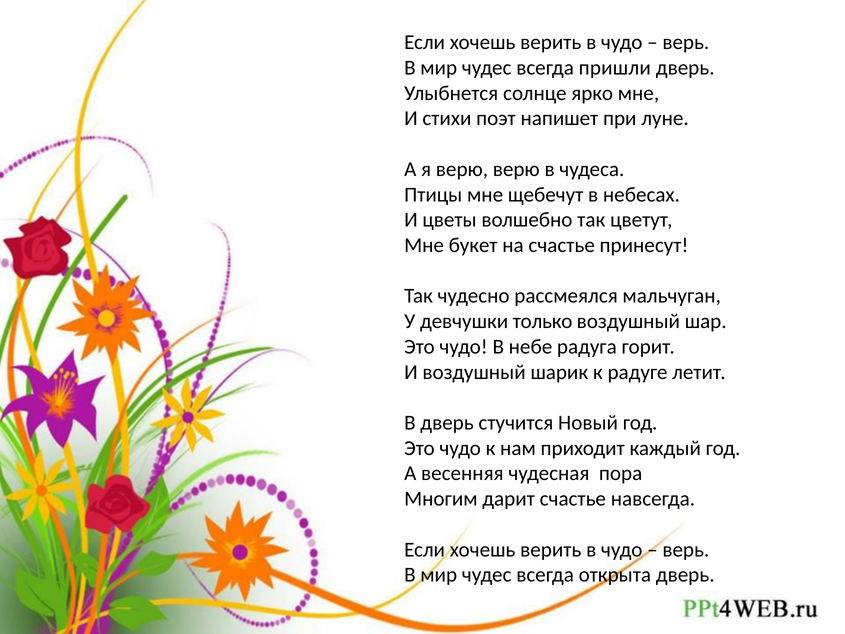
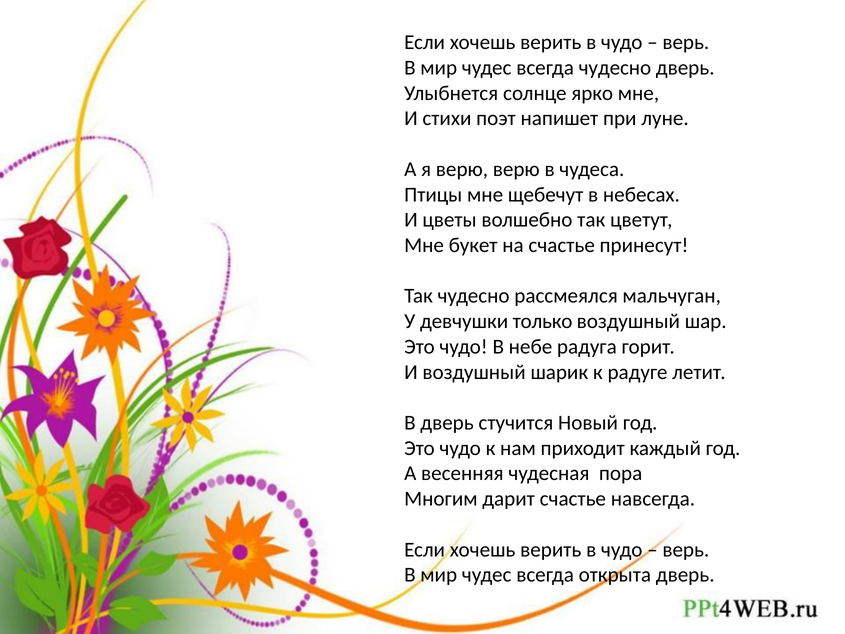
всегда пришли: пришли -> чудесно
